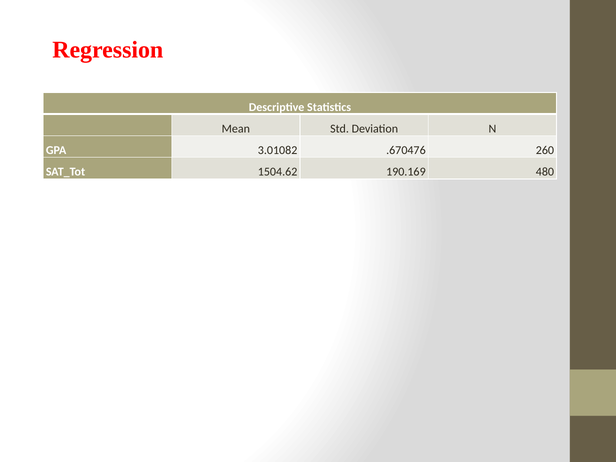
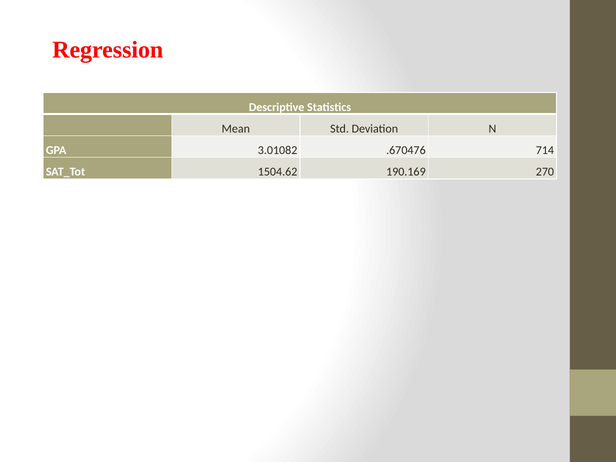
260: 260 -> 714
480: 480 -> 270
